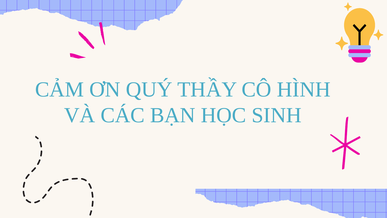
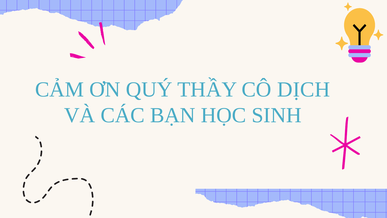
HÌNH: HÌNH -> DỊCH
